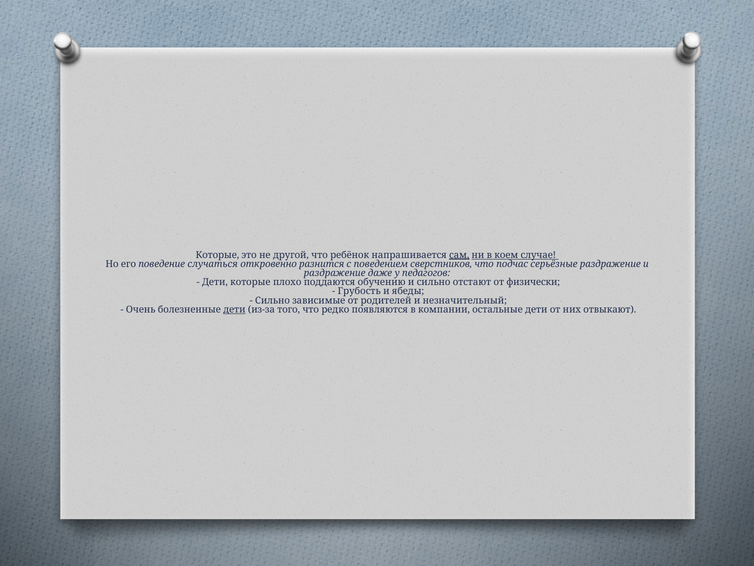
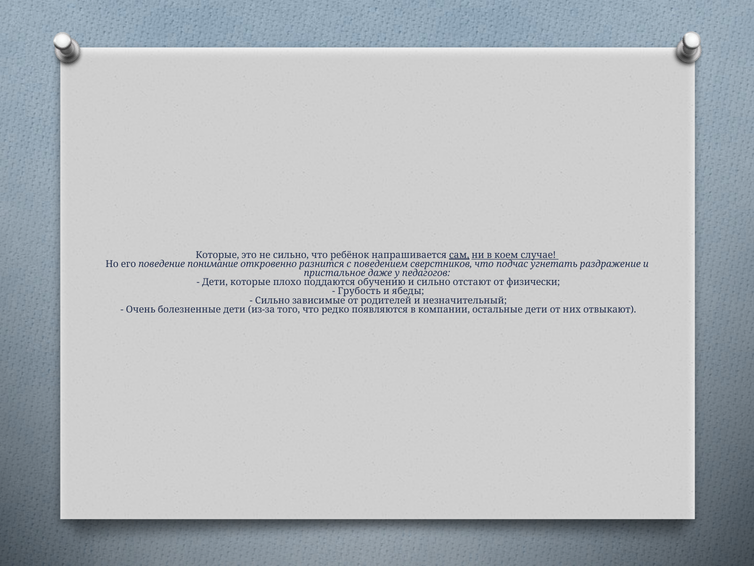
не другой: другой -> сильно
случаться: случаться -> понимание
серьёзные: серьёзные -> угнетать
раздражение at (335, 273): раздражение -> пристальное
дети at (234, 309) underline: present -> none
